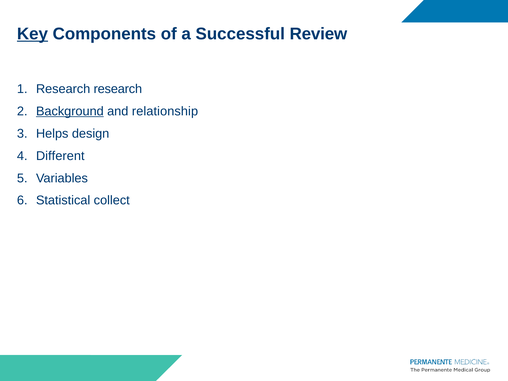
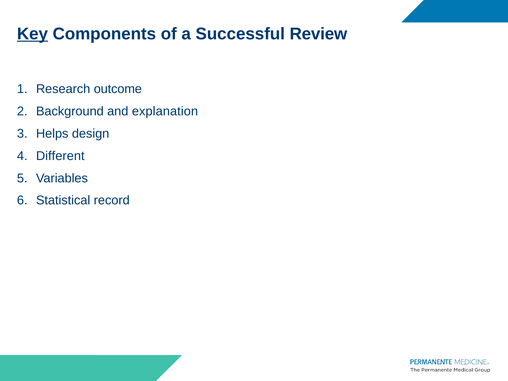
Research research: research -> outcome
Background underline: present -> none
relationship: relationship -> explanation
collect: collect -> record
